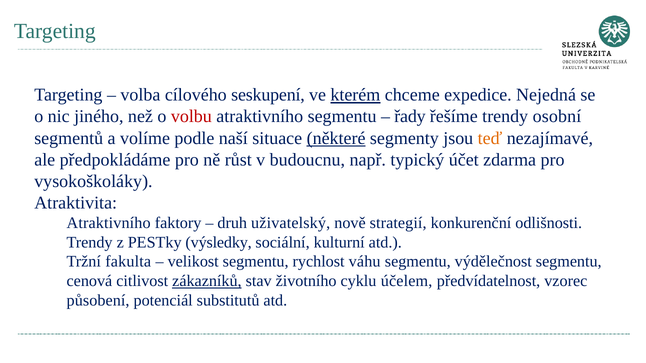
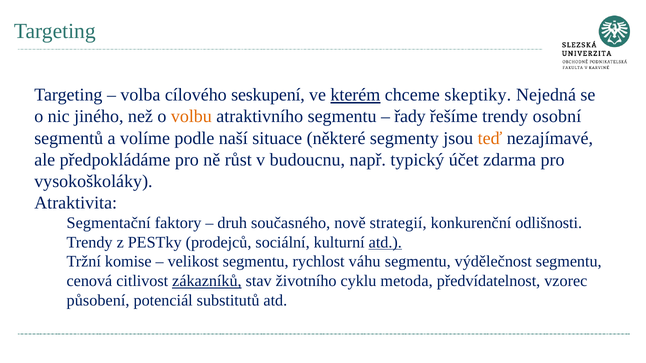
expedice: expedice -> skeptiky
volbu colour: red -> orange
některé underline: present -> none
Atraktivního at (109, 223): Atraktivního -> Segmentační
uživatelský: uživatelský -> současného
výsledky: výsledky -> prodejců
atd at (385, 243) underline: none -> present
fakulta: fakulta -> komise
účelem: účelem -> metoda
